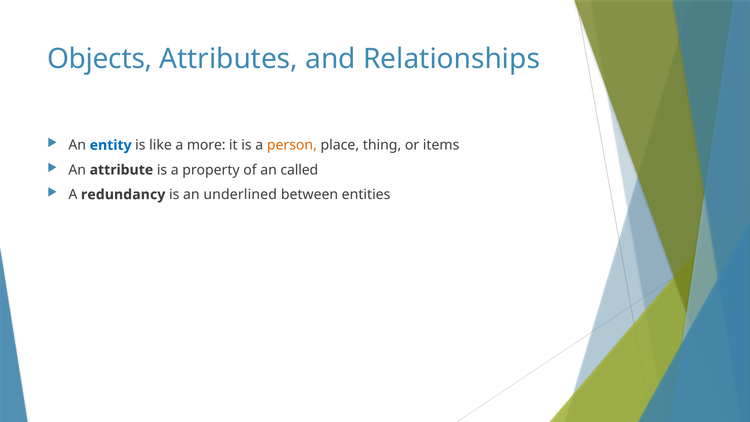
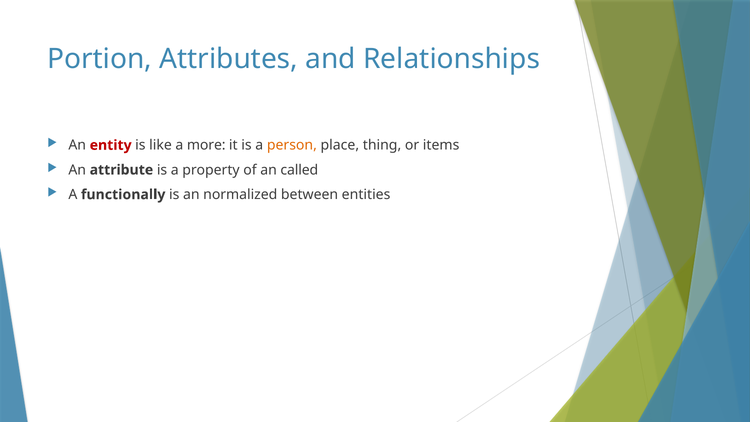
Objects: Objects -> Portion
entity colour: blue -> red
redundancy: redundancy -> functionally
underlined: underlined -> normalized
